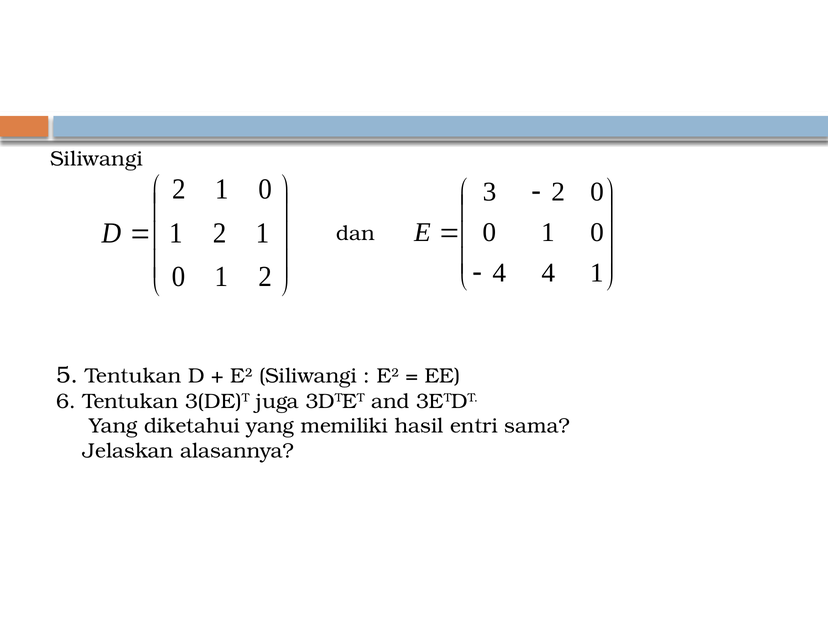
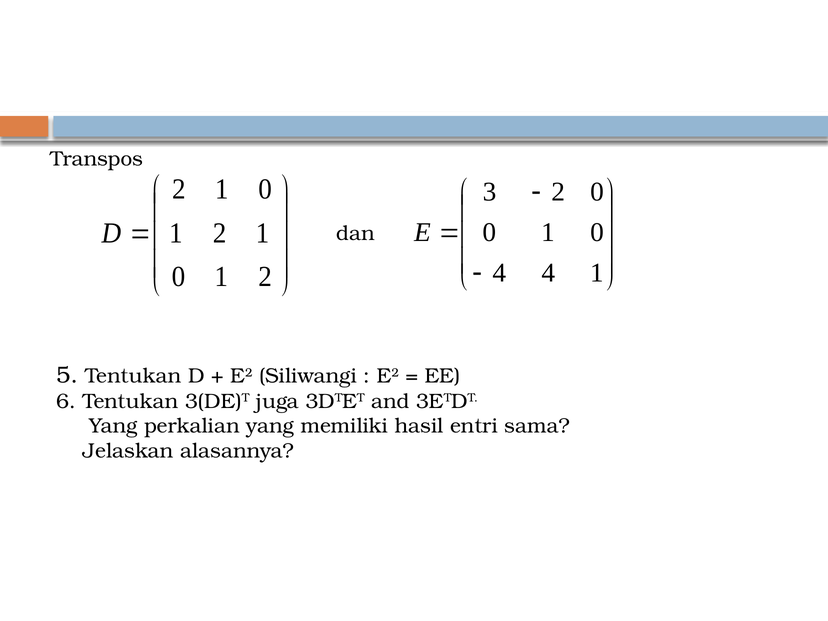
Siliwangi at (96, 159): Siliwangi -> Transpos
diketahui: diketahui -> perkalian
